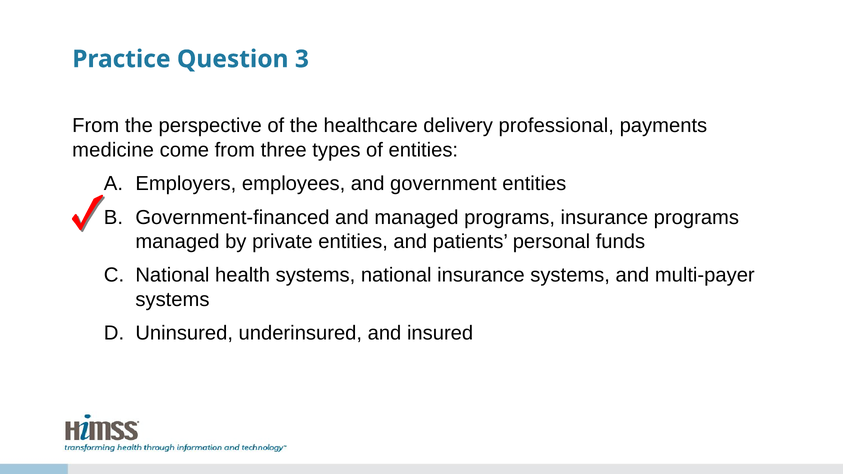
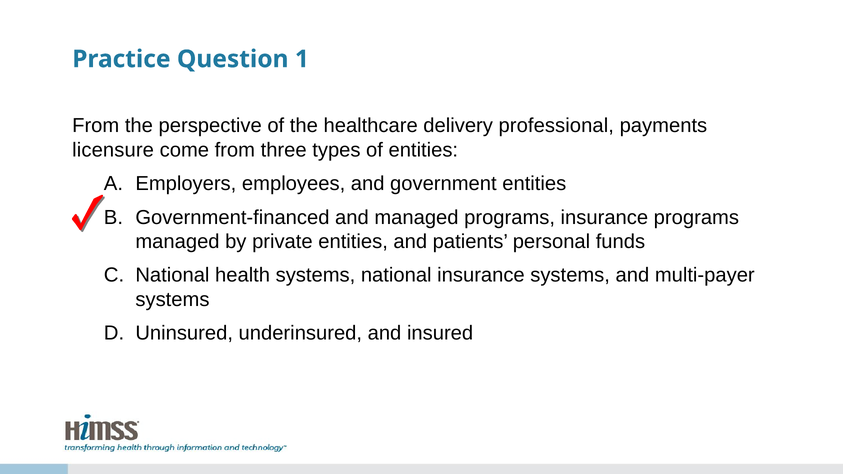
3: 3 -> 1
medicine: medicine -> licensure
